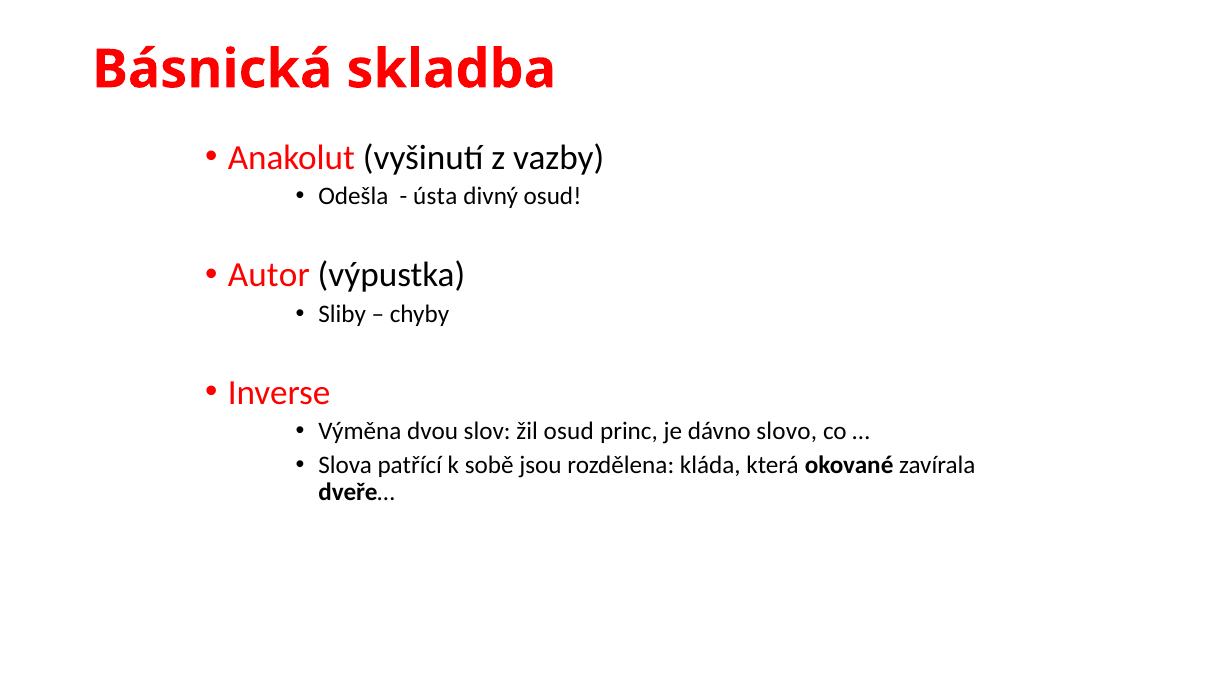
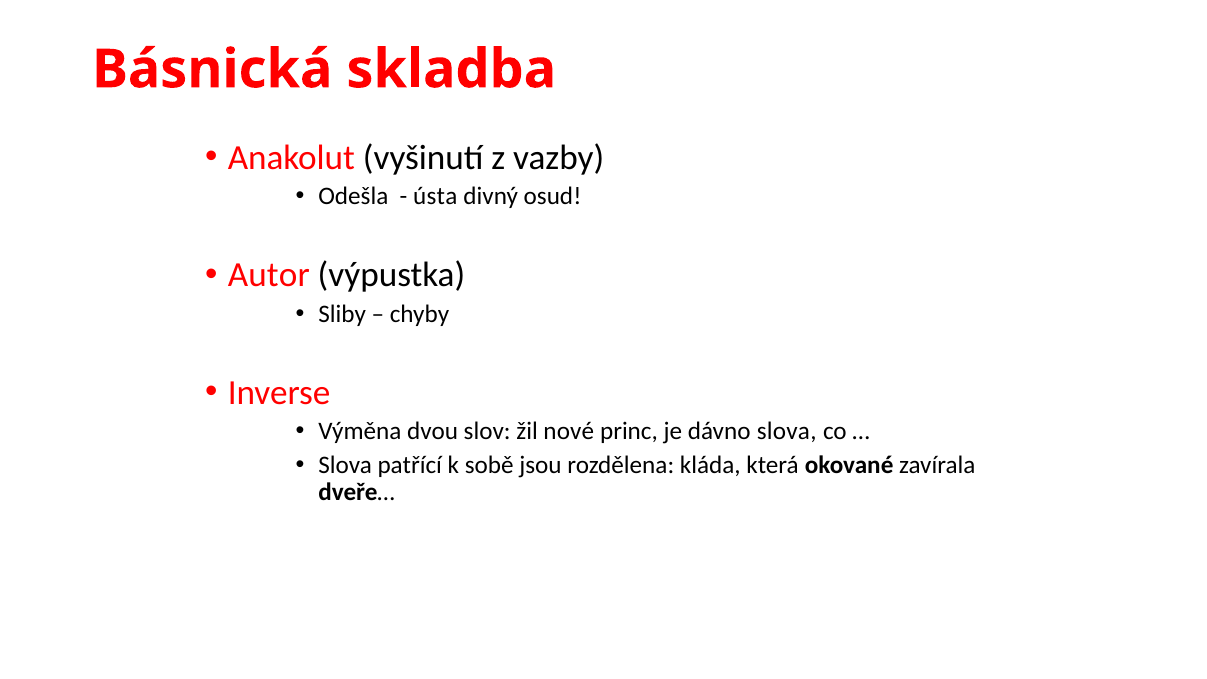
žil osud: osud -> nové
dávno slovo: slovo -> slova
